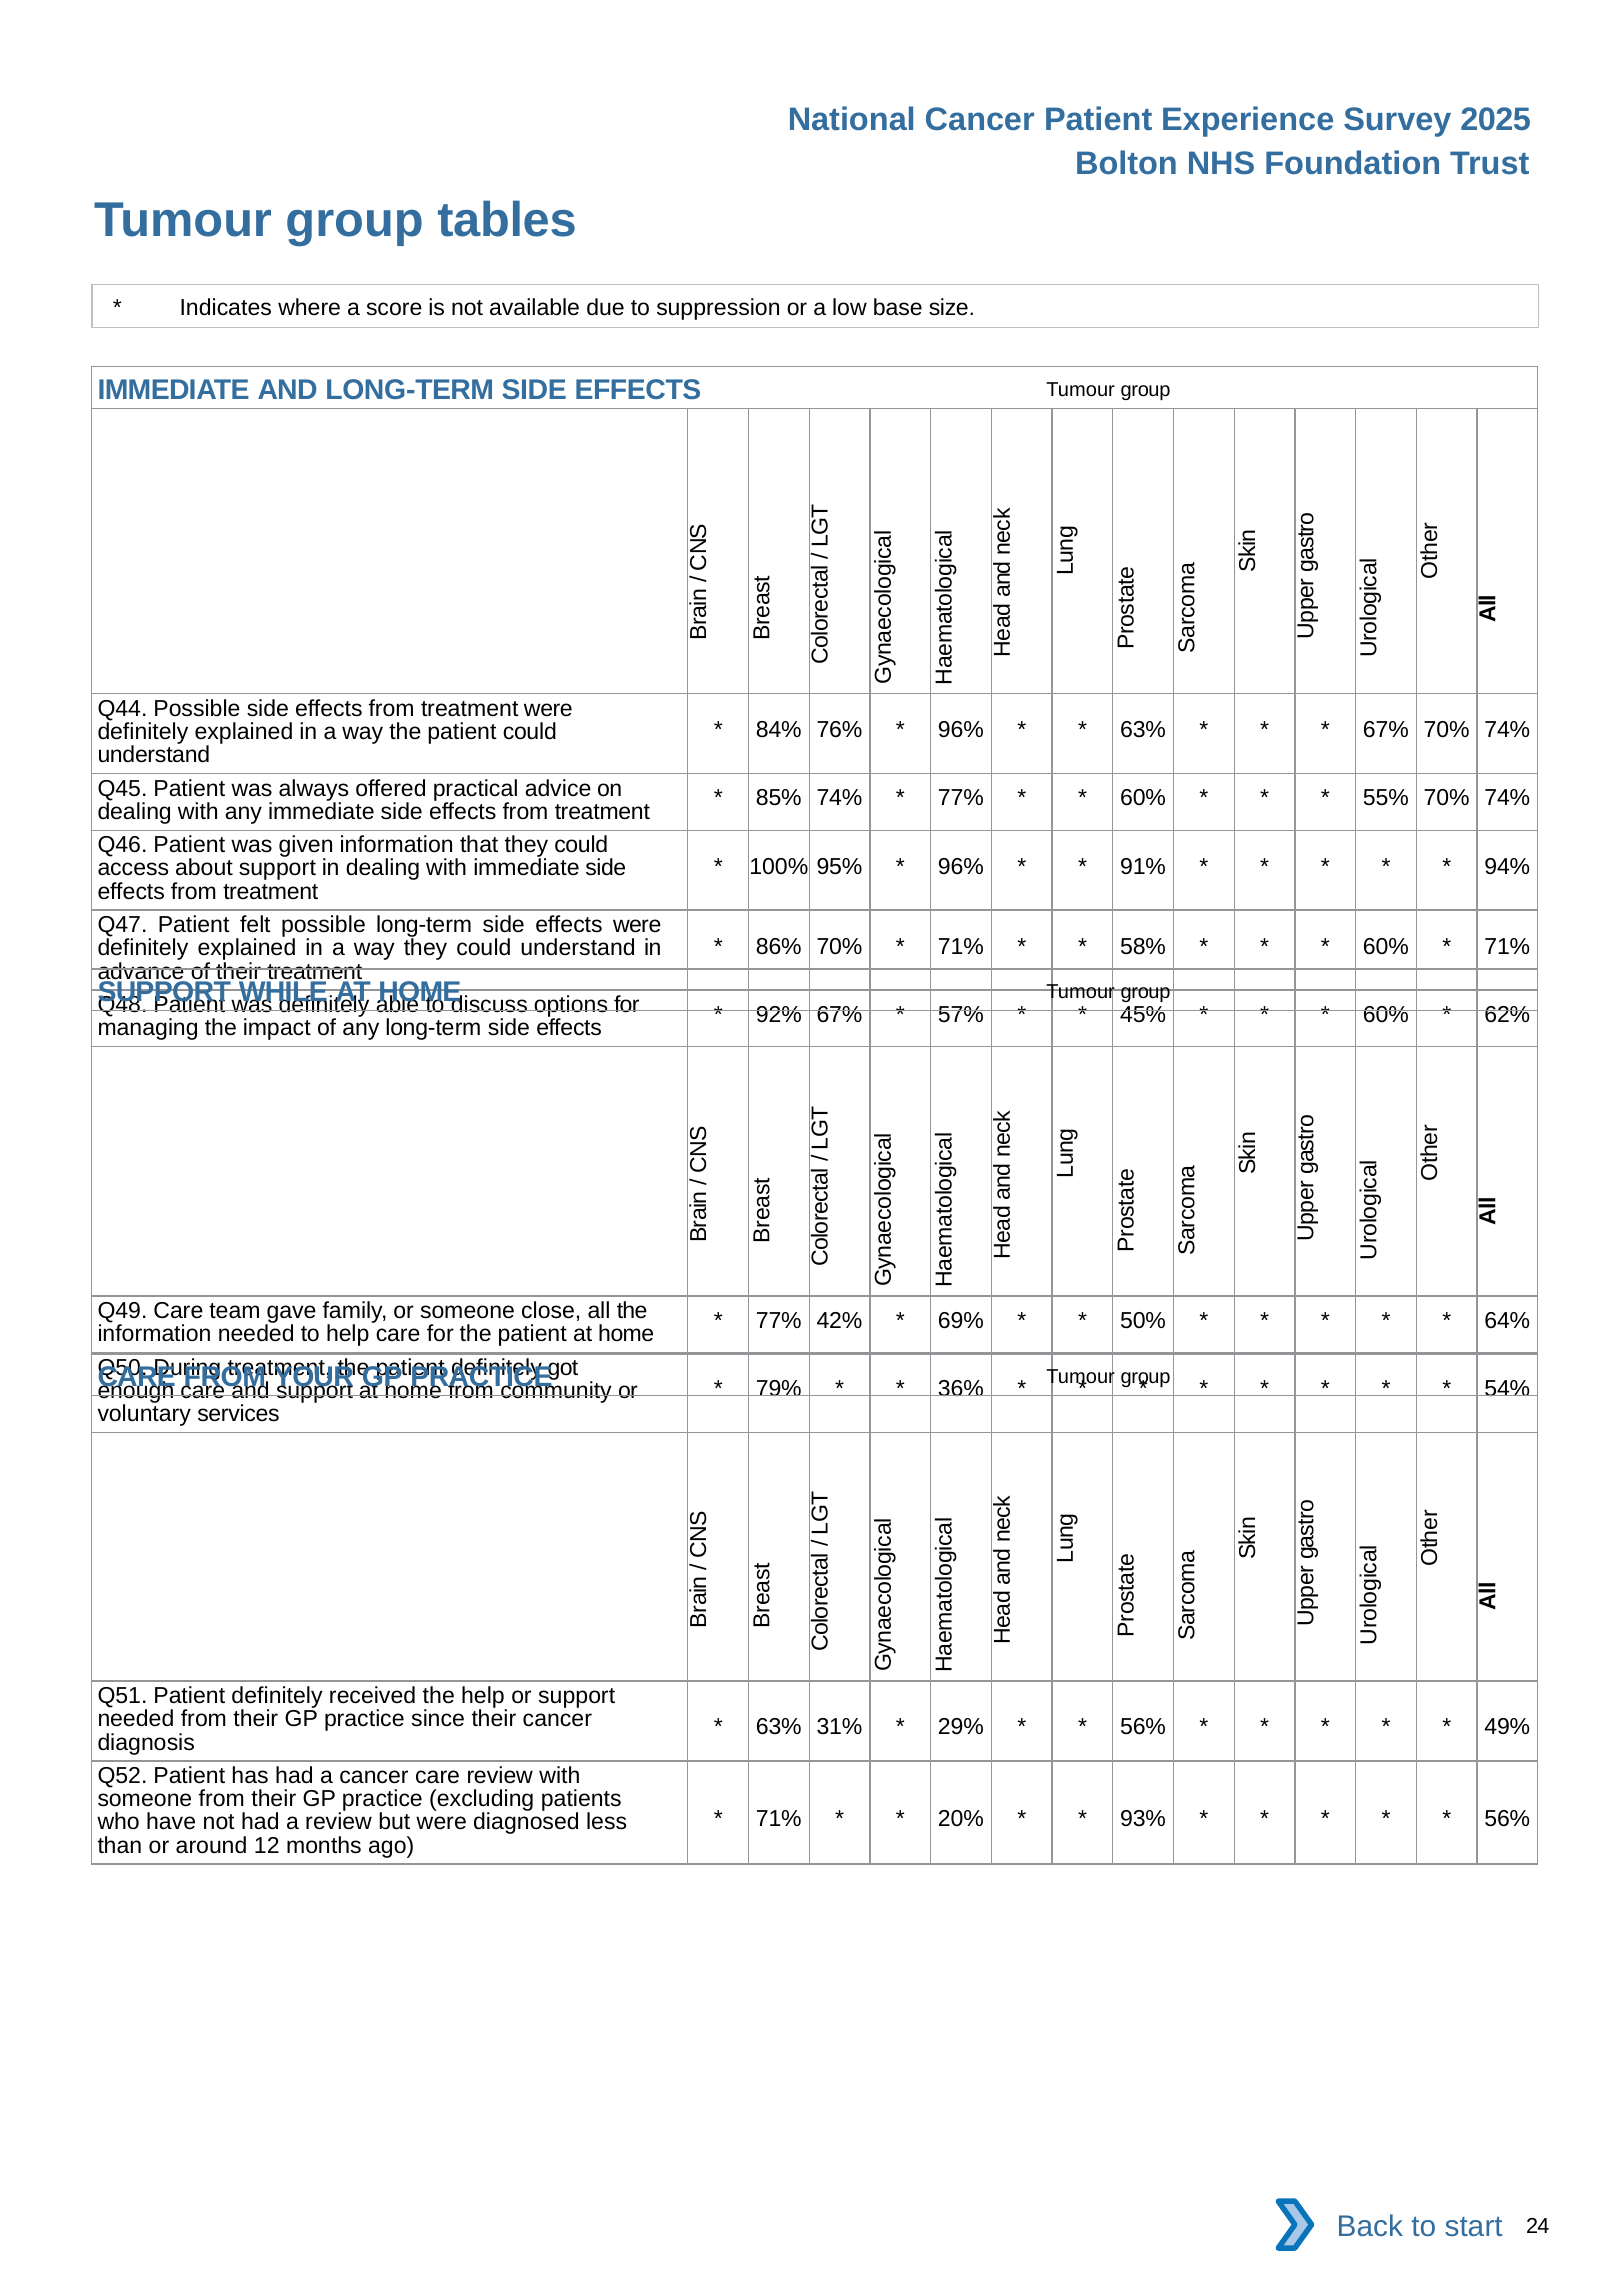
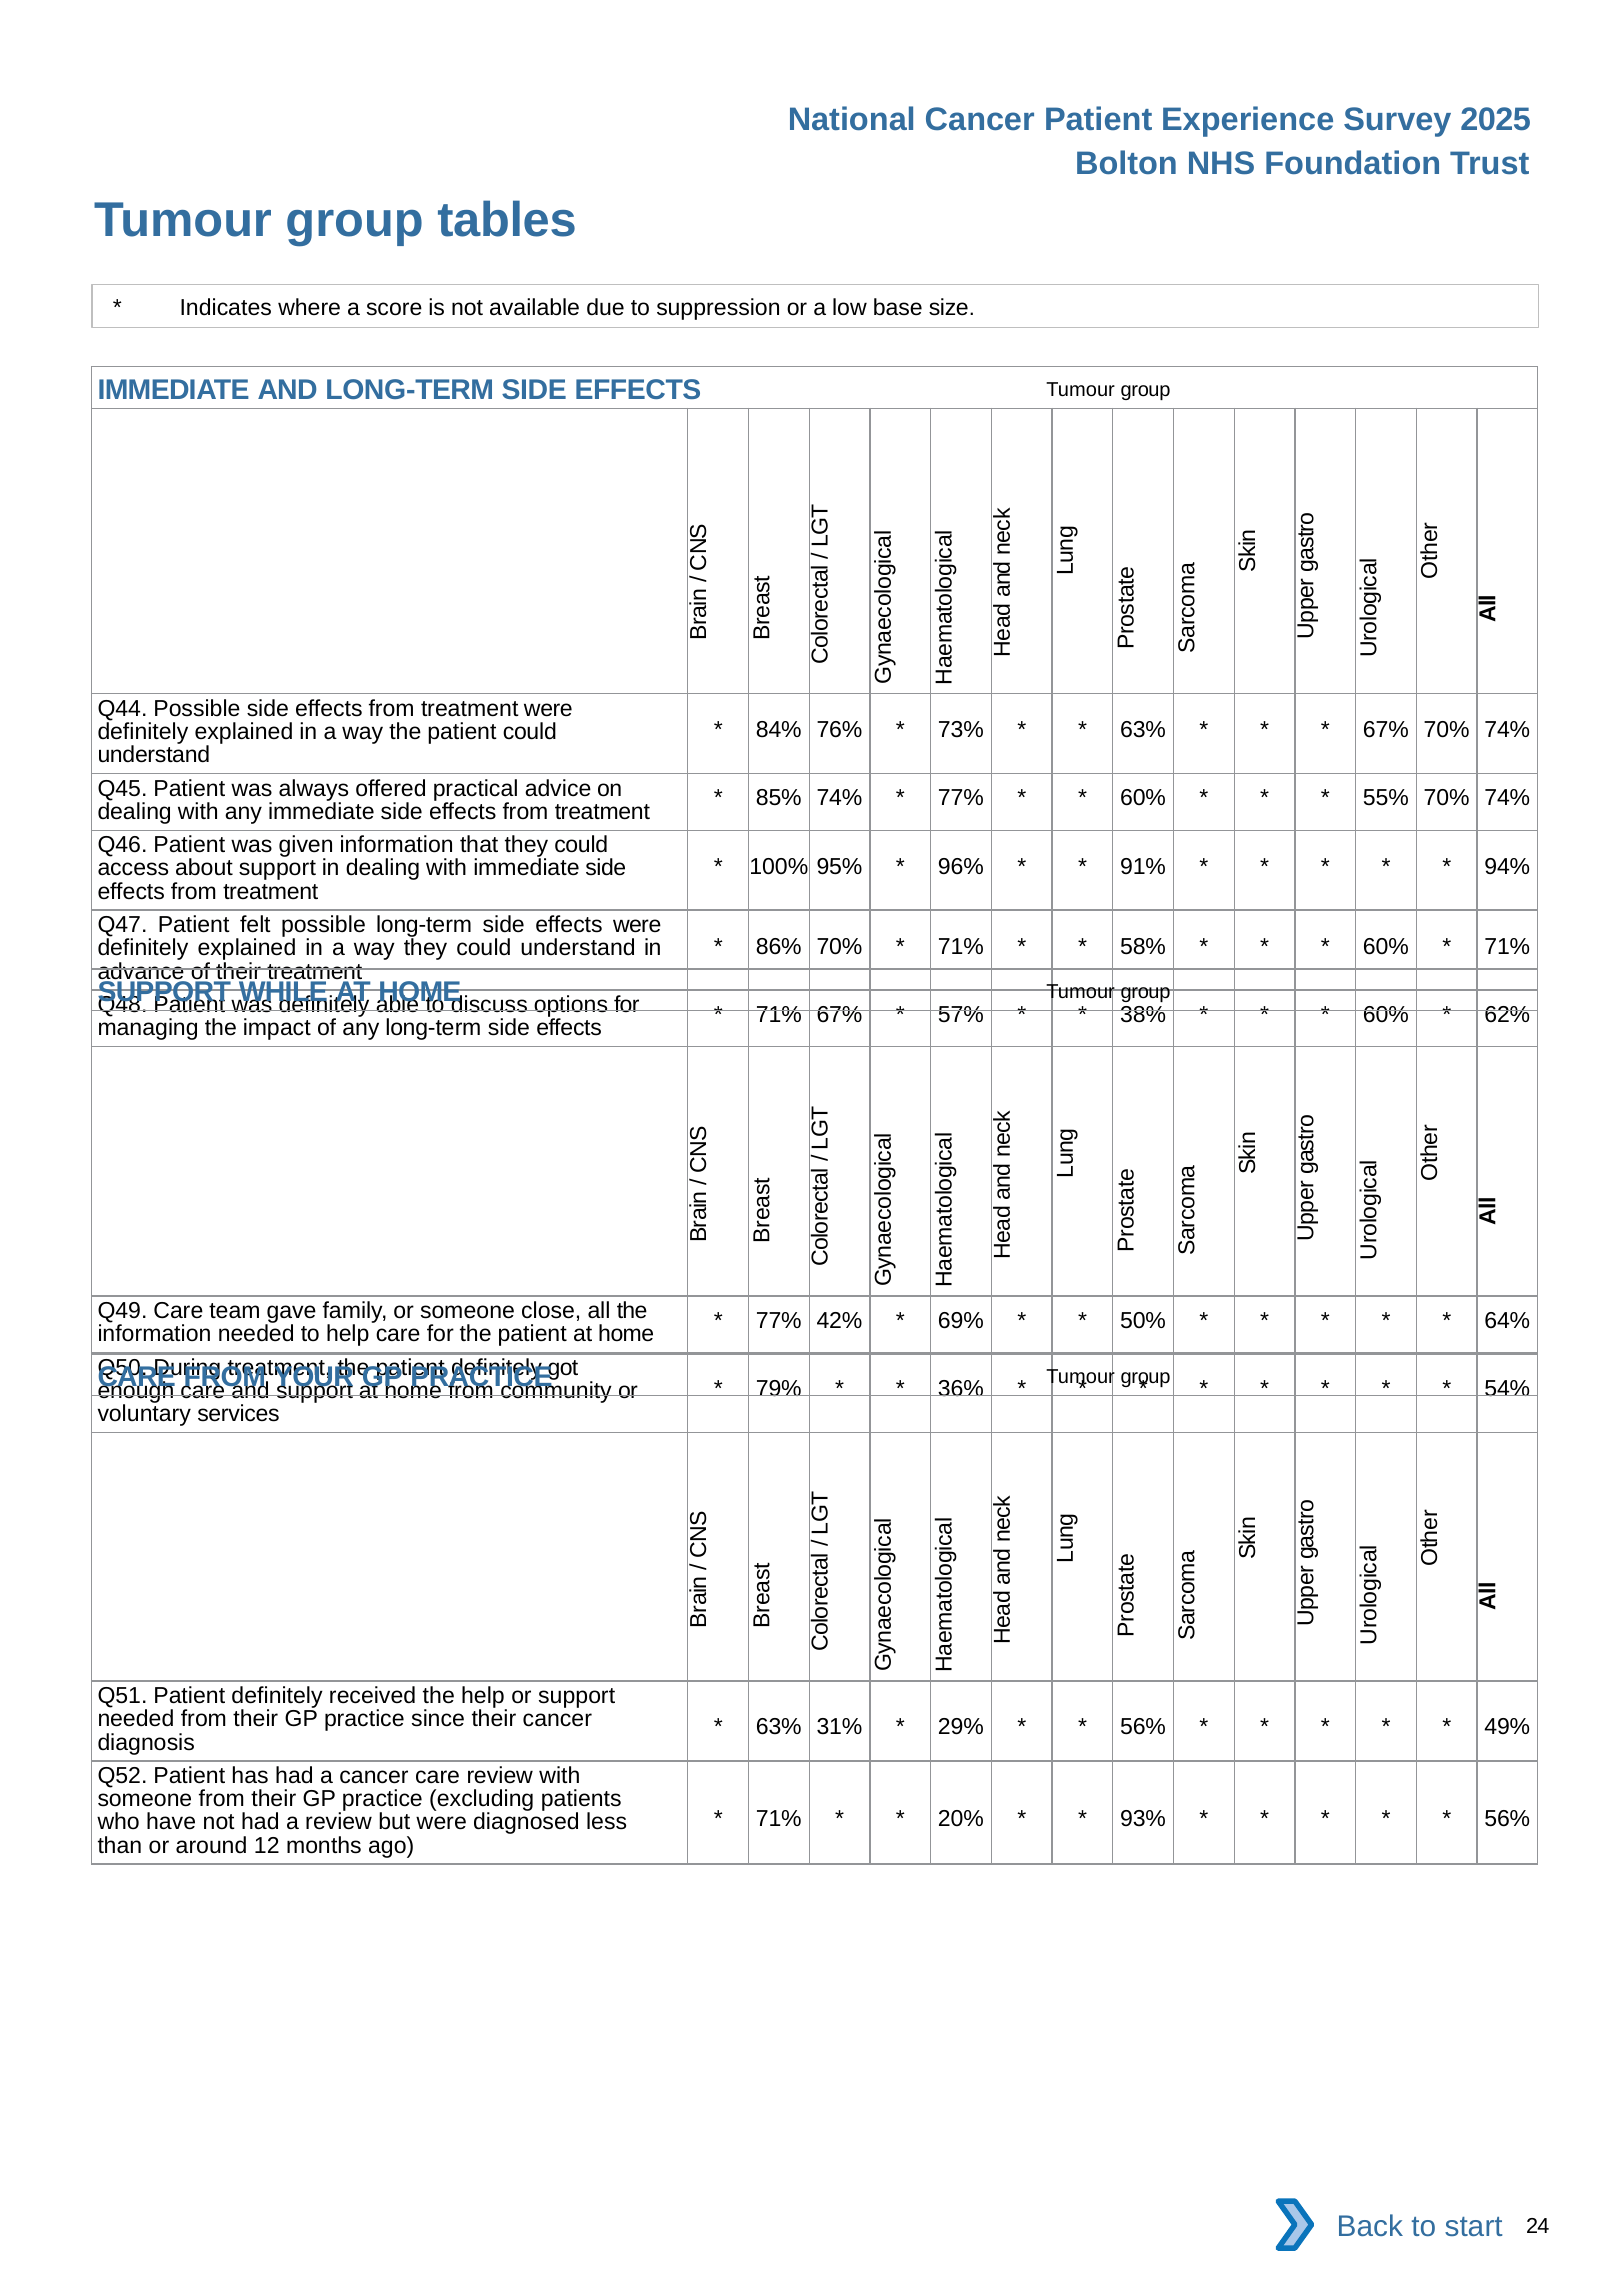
96% at (961, 730): 96% -> 73%
92% at (779, 1015): 92% -> 71%
45%: 45% -> 38%
